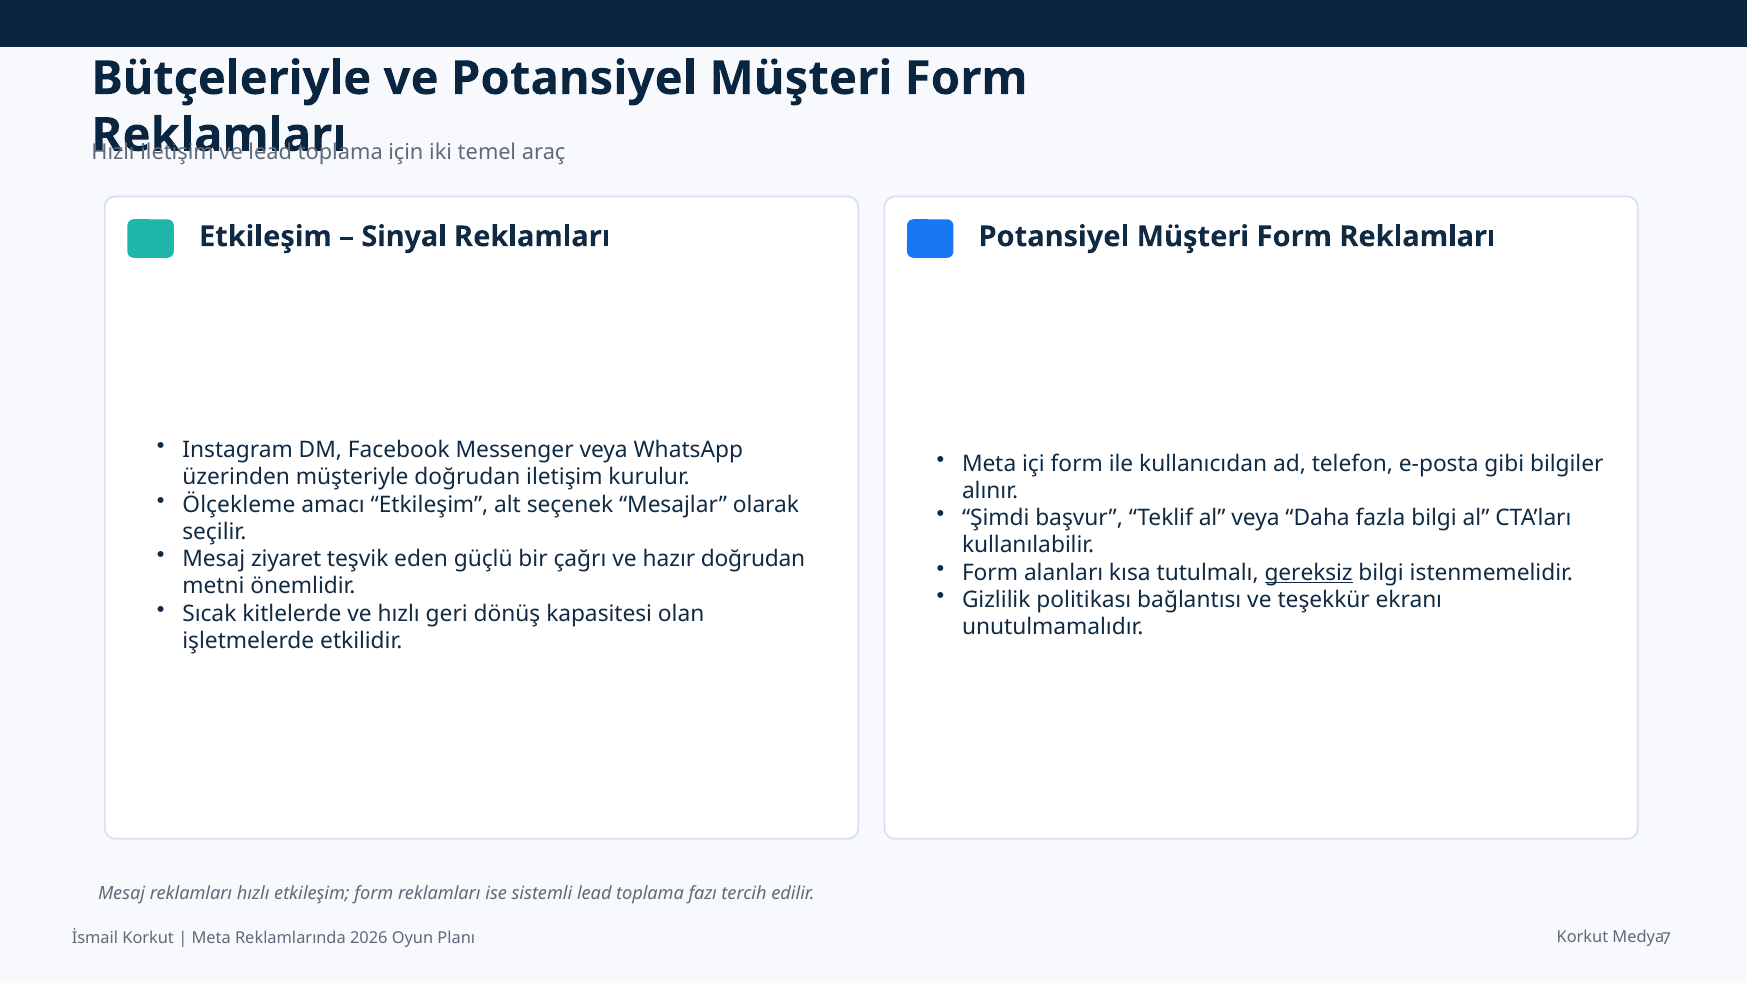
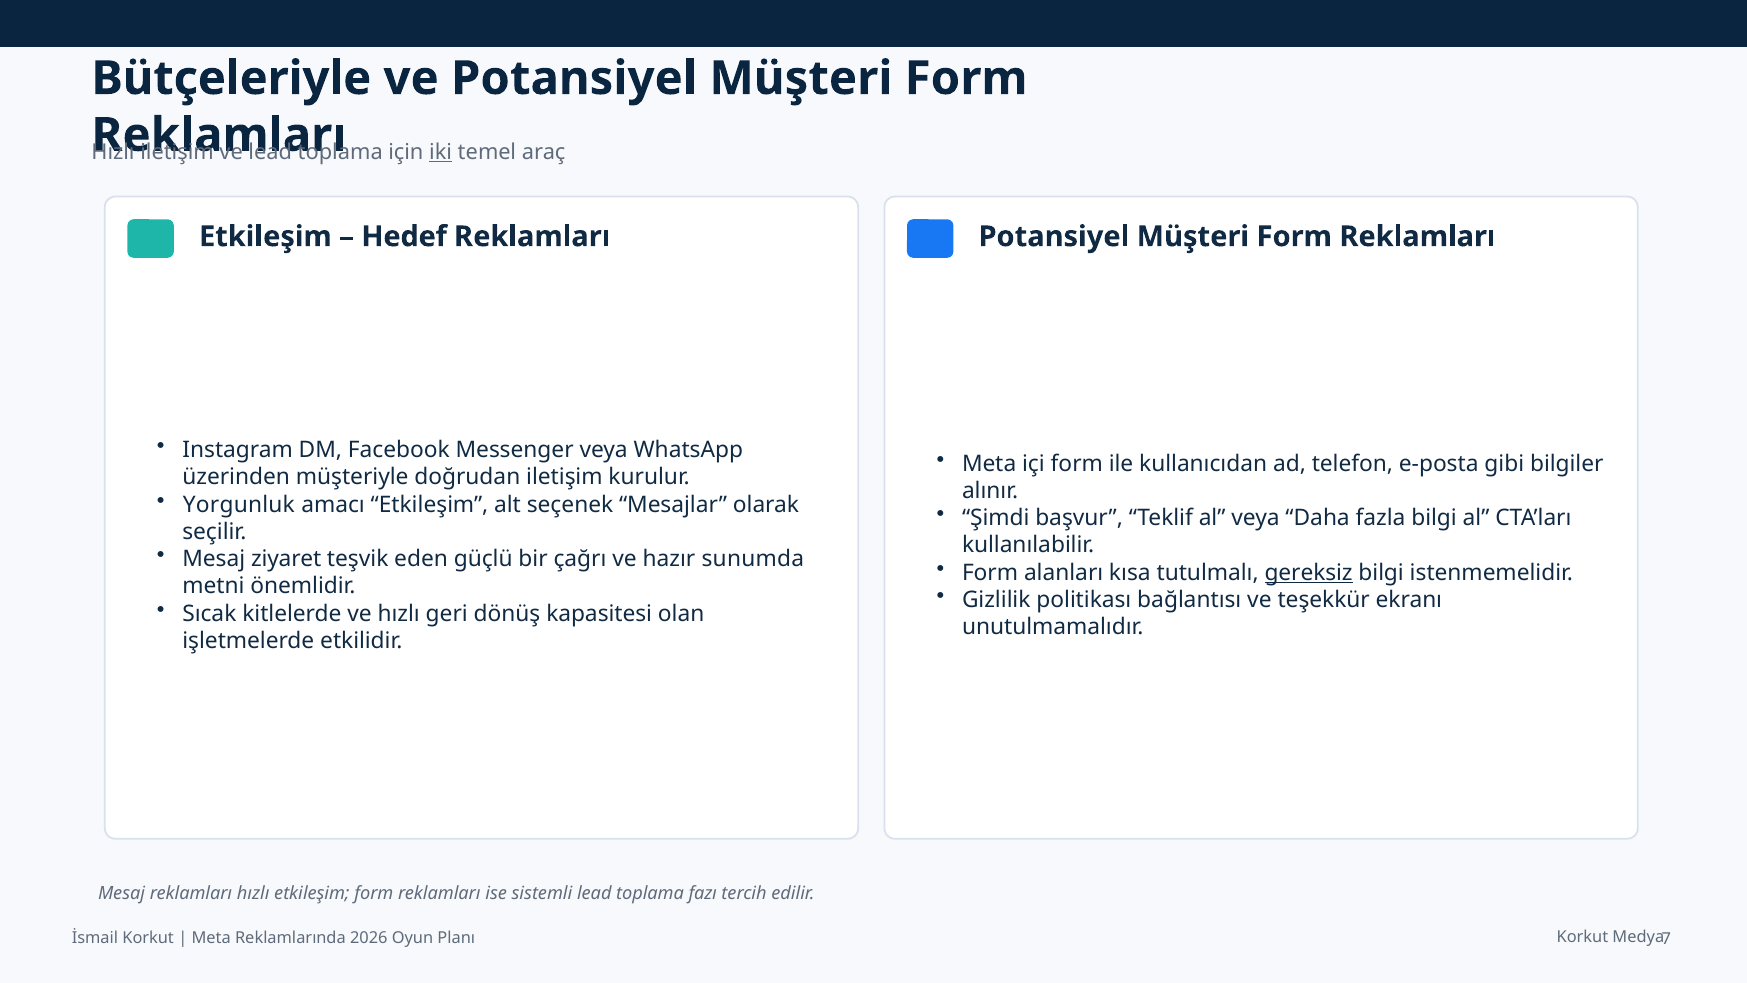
iki underline: none -> present
Sinyal: Sinyal -> Hedef
Ölçekleme: Ölçekleme -> Yorgunluk
hazır doğrudan: doğrudan -> sunumda
